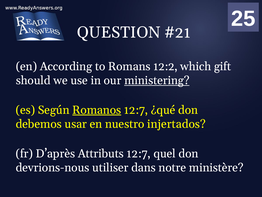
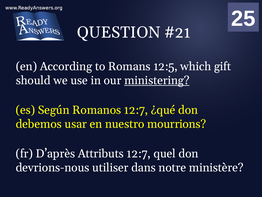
12:2: 12:2 -> 12:5
Romanos underline: present -> none
injertados: injertados -> mourrions
